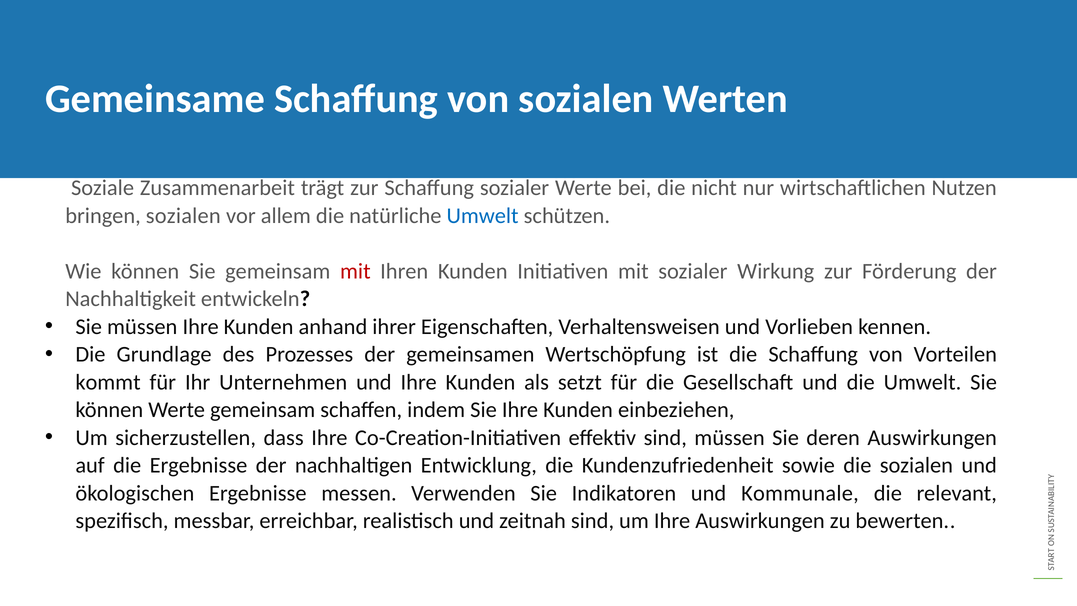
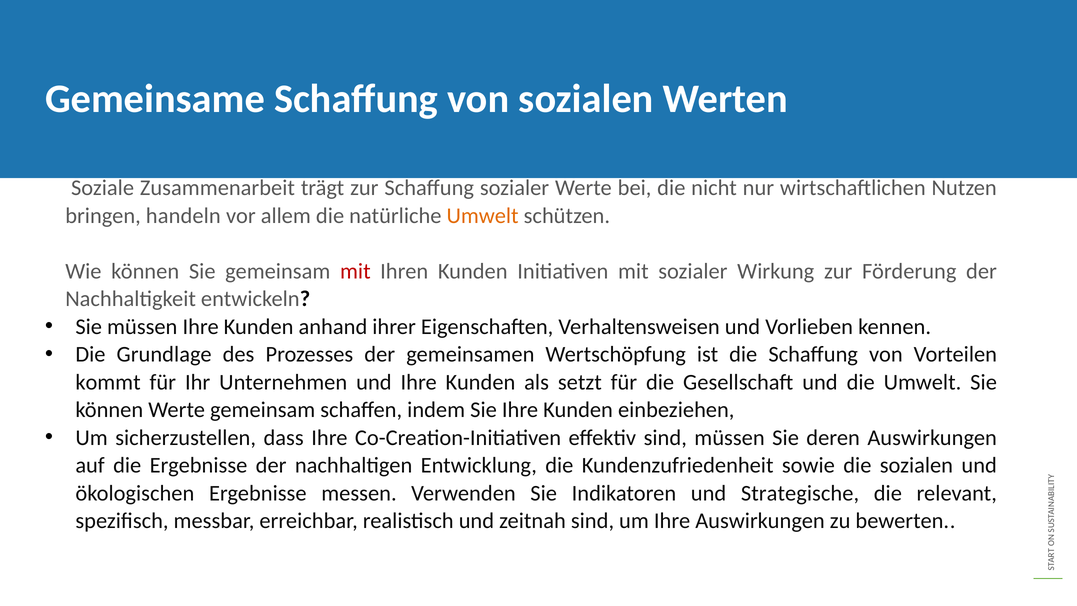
bringen sozialen: sozialen -> handeln
Umwelt at (483, 216) colour: blue -> orange
Kommunale: Kommunale -> Strategische
